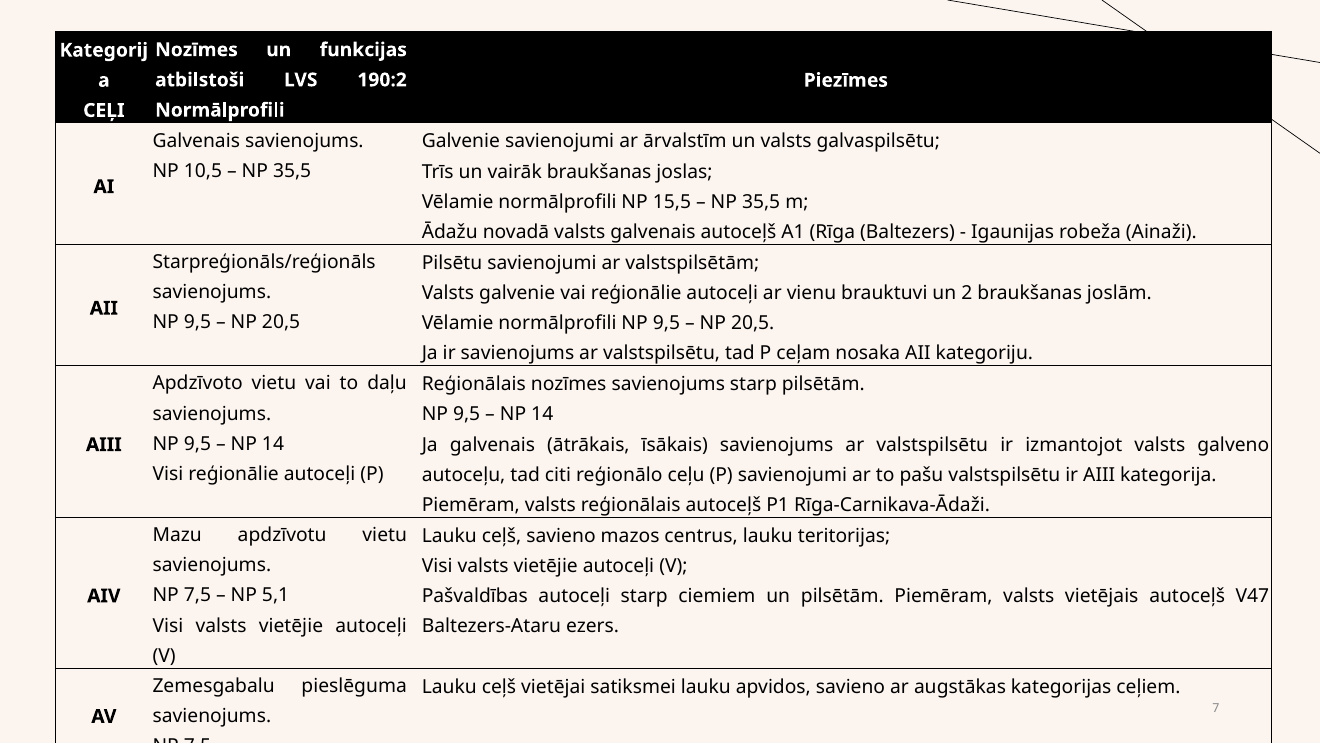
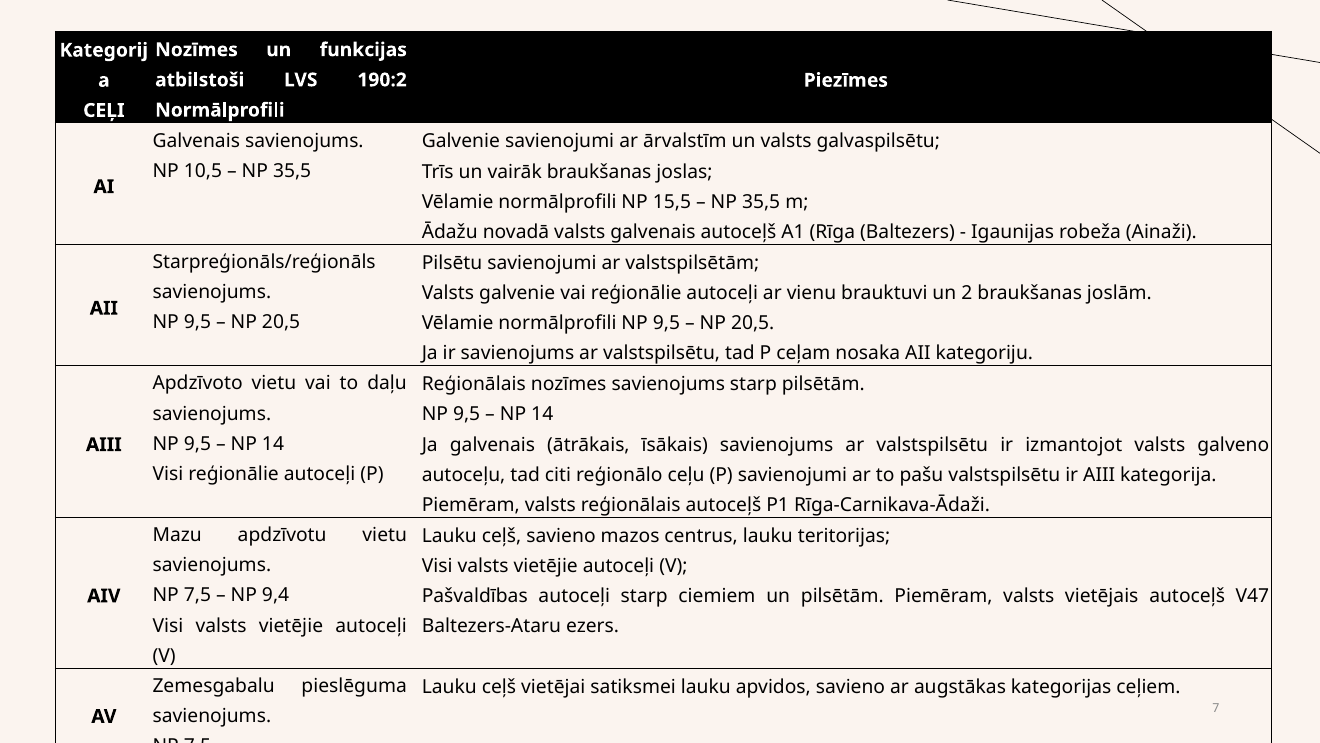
5,1: 5,1 -> 9,4
